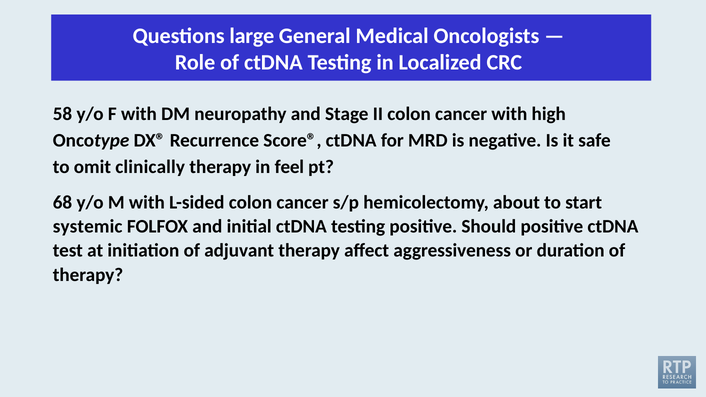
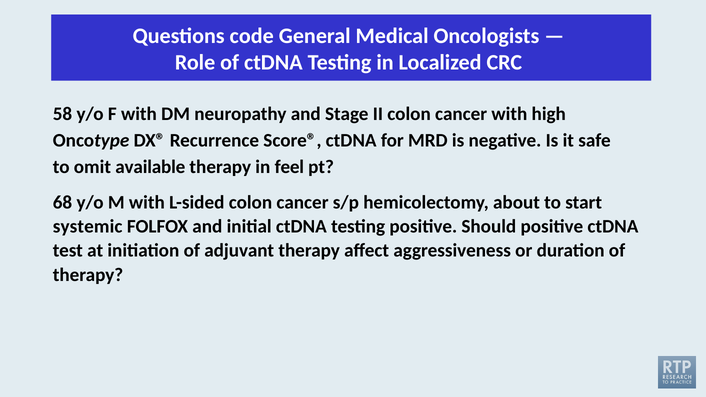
large: large -> code
clinically: clinically -> available
